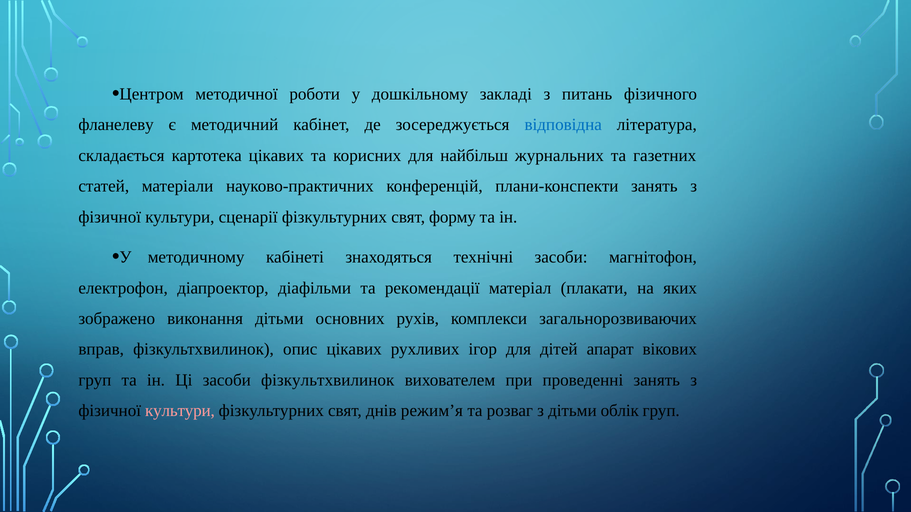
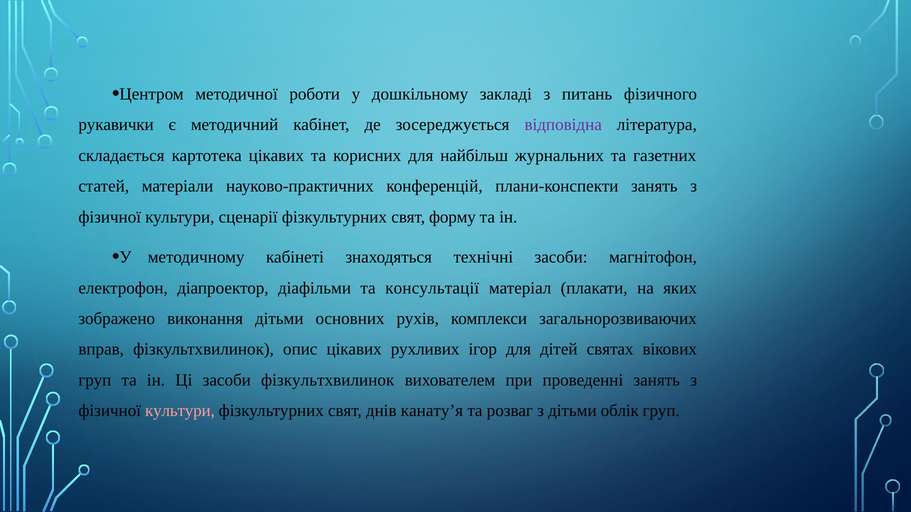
фланелеву: фланелеву -> рукавички
відповідна colour: blue -> purple
рекомендації: рекомендації -> консультації
апарат: апарат -> святах
режим’я: режим’я -> канату’я
